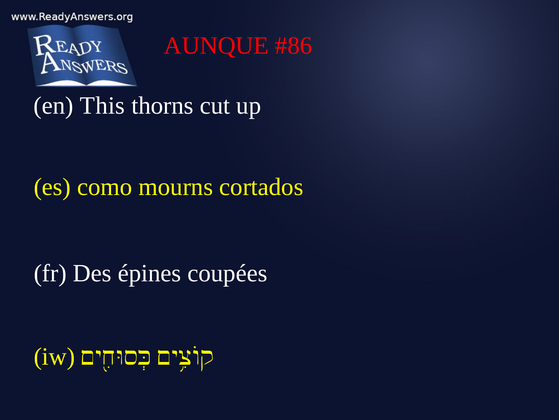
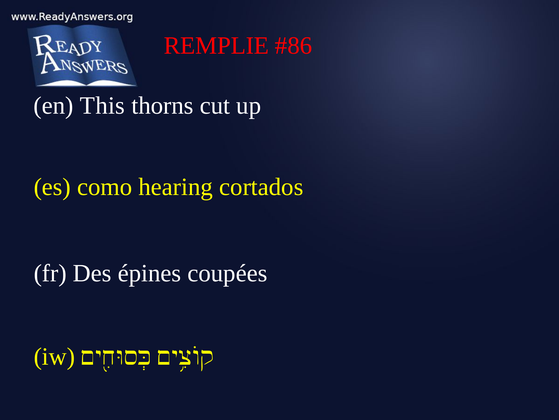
AUNQUE: AUNQUE -> REMPLIE
mourns: mourns -> hearing
